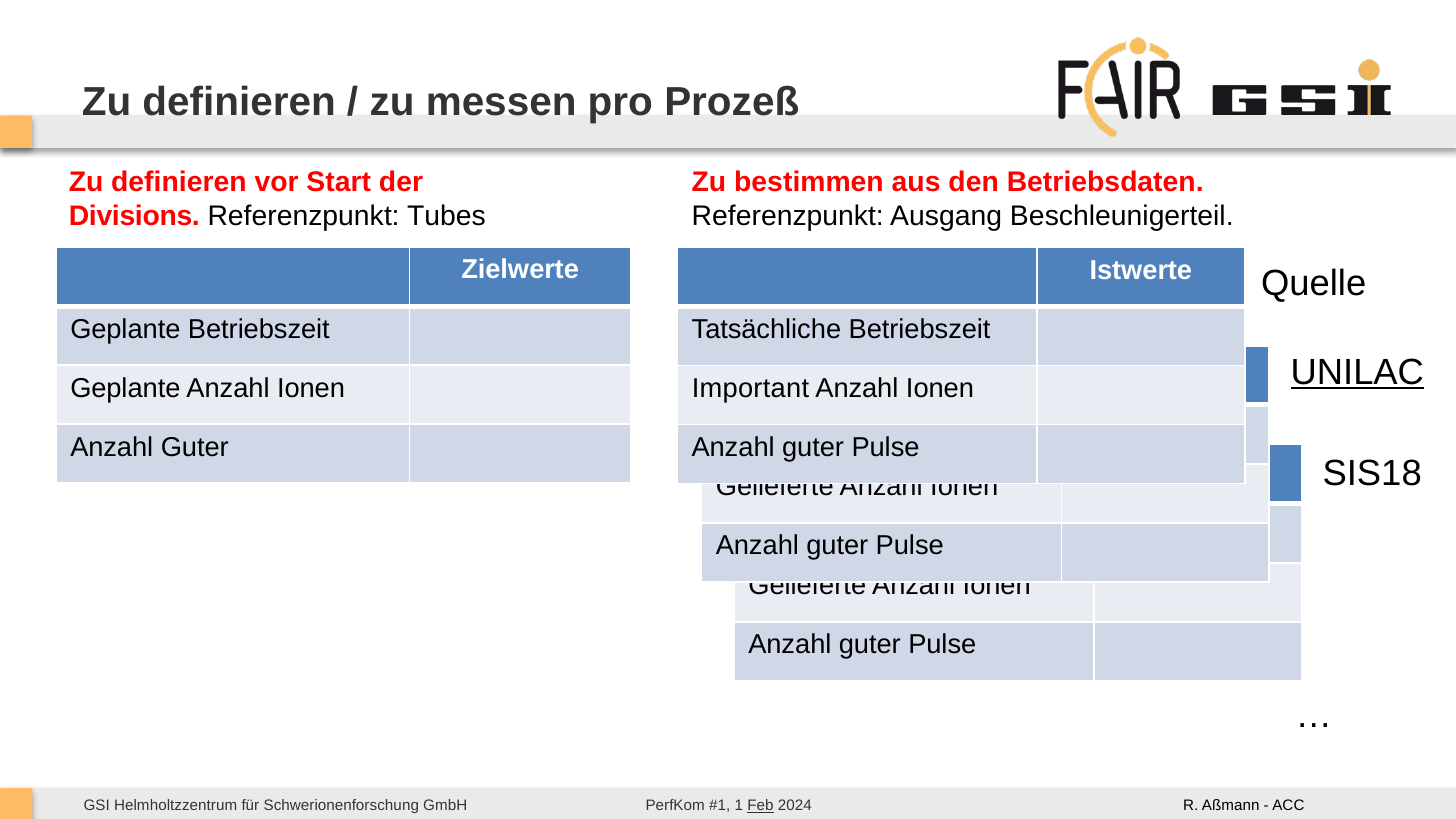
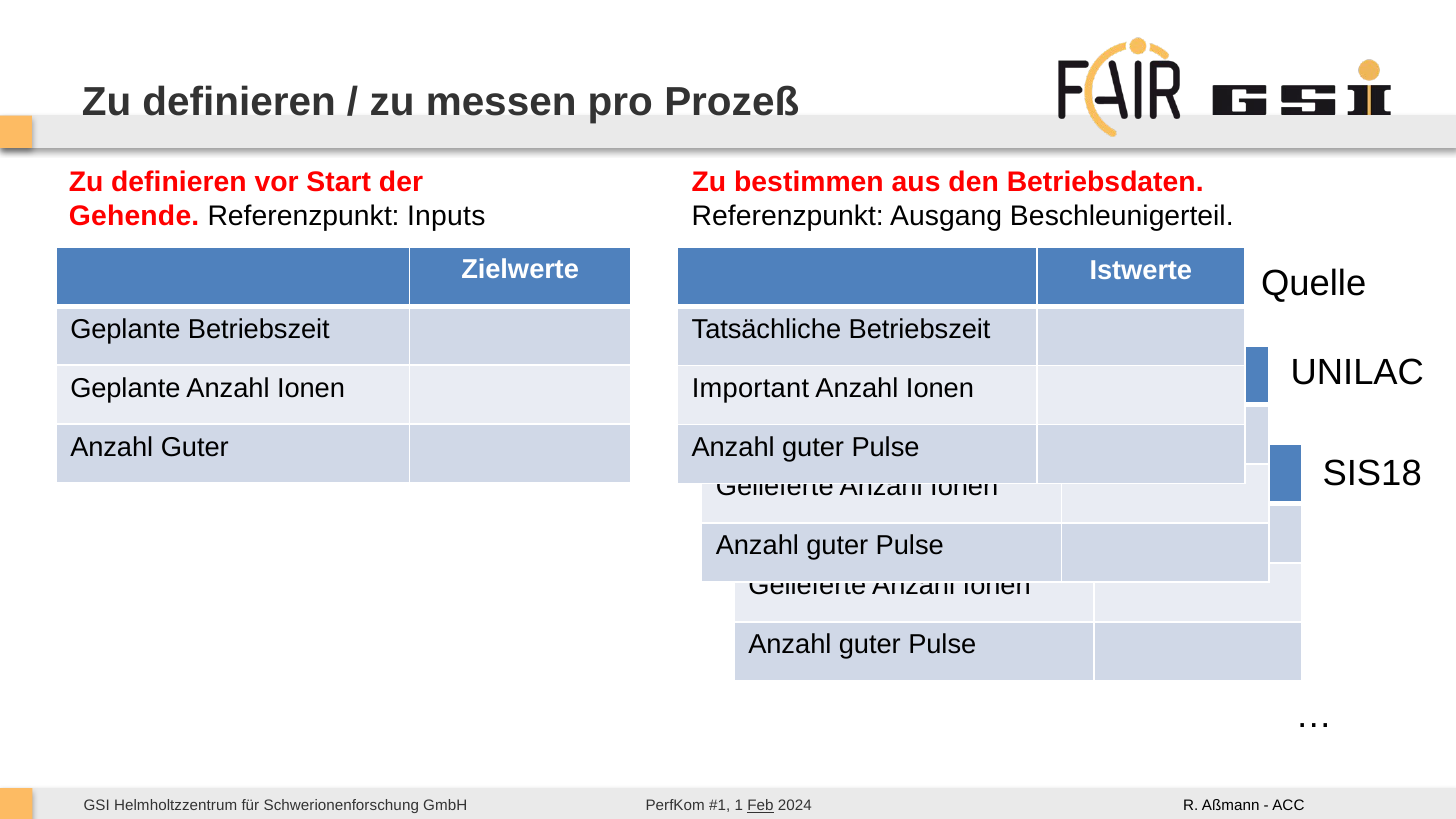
Divisions: Divisions -> Gehende
Tubes: Tubes -> Inputs
UNILAC underline: present -> none
